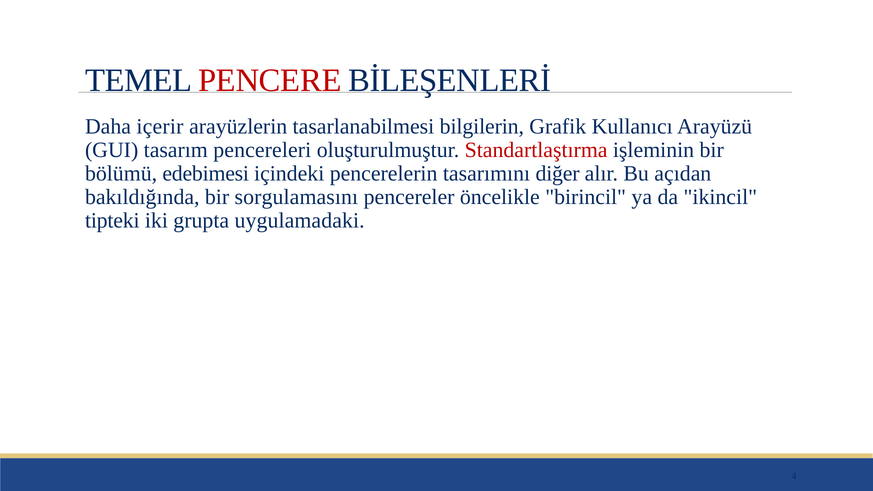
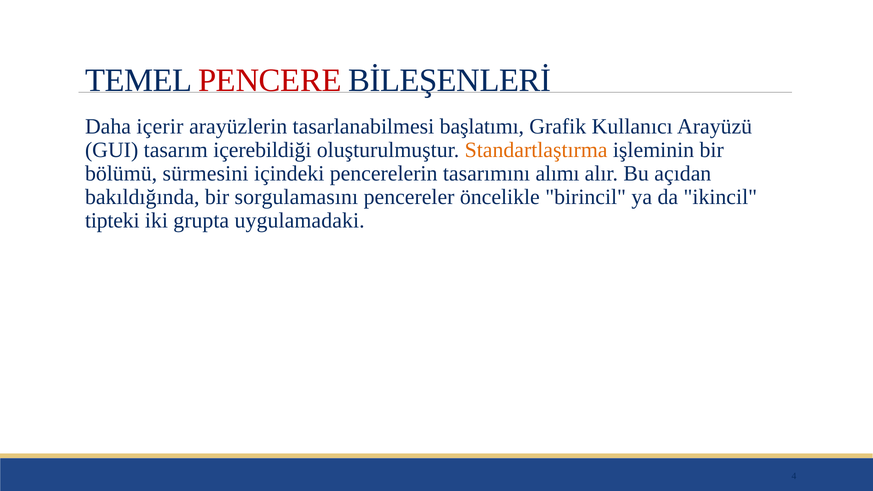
bilgilerin: bilgilerin -> başlatımı
pencereleri: pencereleri -> içerebildiği
Standartlaştırma colour: red -> orange
edebimesi: edebimesi -> sürmesini
diğer: diğer -> alımı
